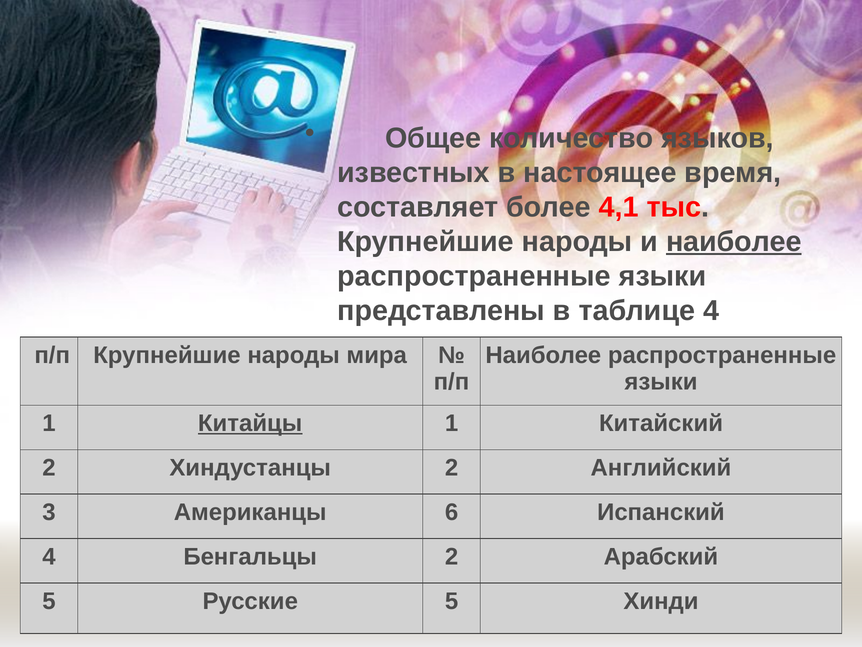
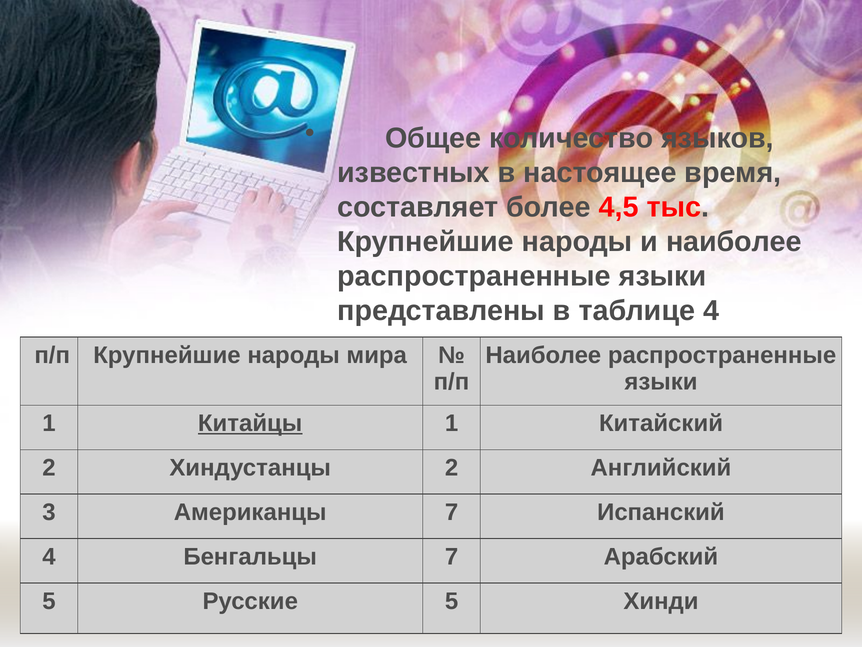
4,1: 4,1 -> 4,5
наиболее at (734, 241) underline: present -> none
Американцы 6: 6 -> 7
Бенгальцы 2: 2 -> 7
